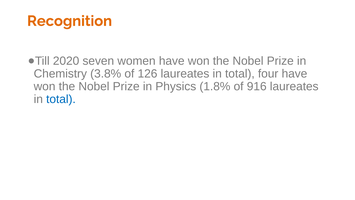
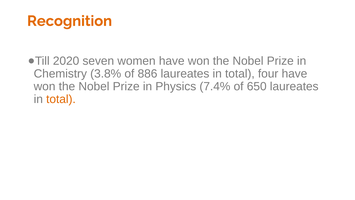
126: 126 -> 886
1.8%: 1.8% -> 7.4%
916: 916 -> 650
total at (61, 99) colour: blue -> orange
